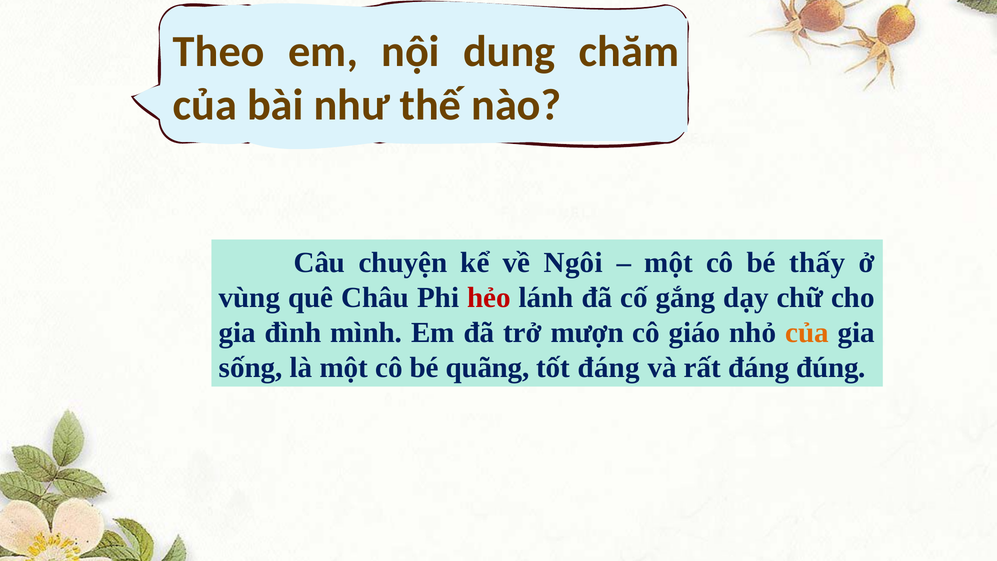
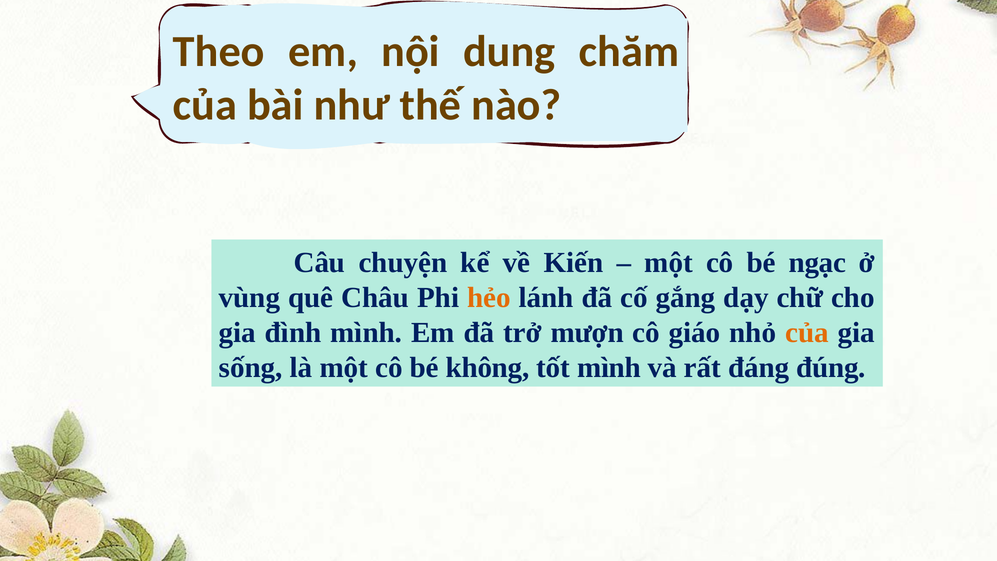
Ngôi: Ngôi -> Kiến
thấy: thấy -> ngạc
hẻo colour: red -> orange
quãng: quãng -> không
tốt đáng: đáng -> mình
